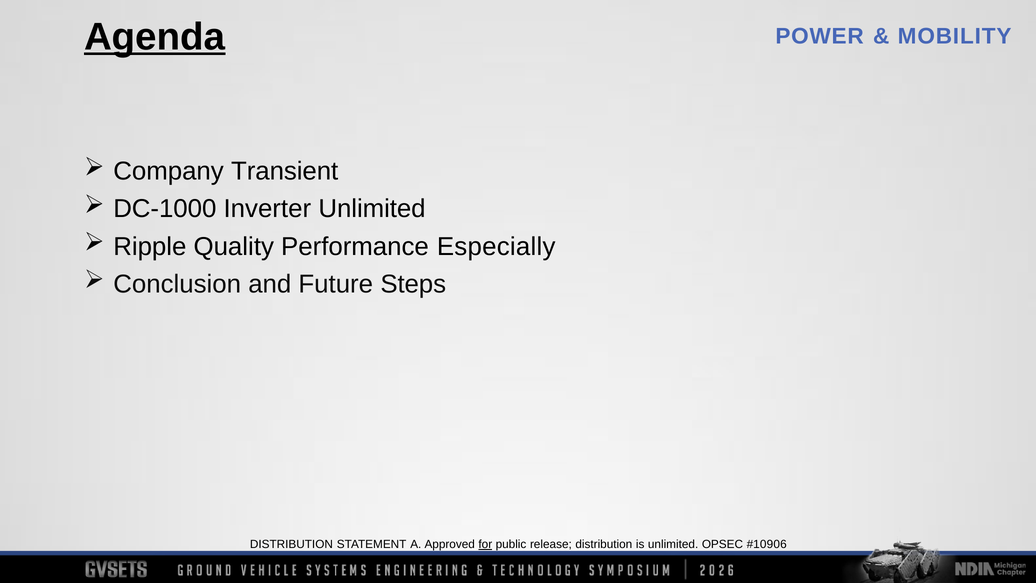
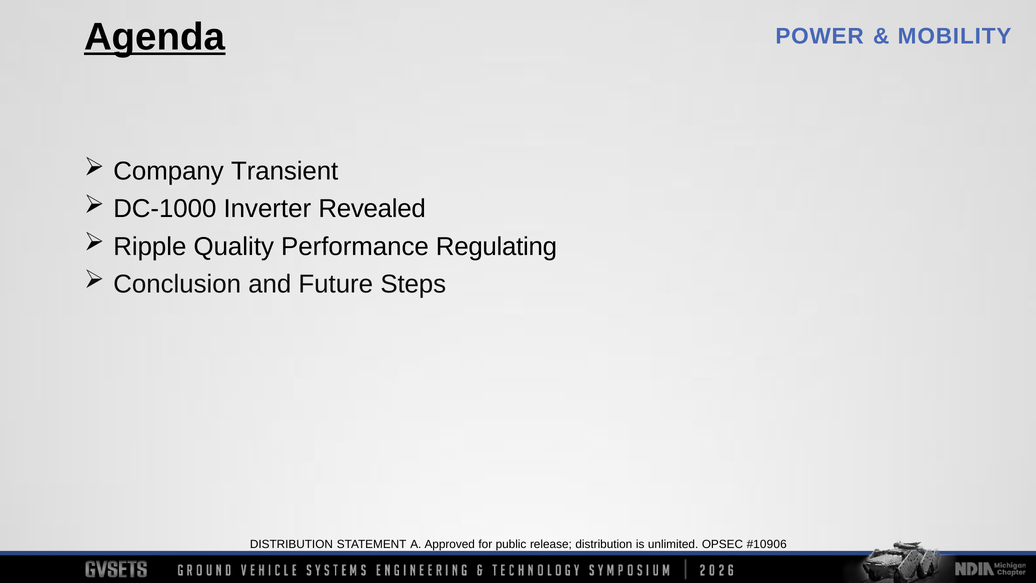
Inverter Unlimited: Unlimited -> Revealed
Especially: Especially -> Regulating
for underline: present -> none
